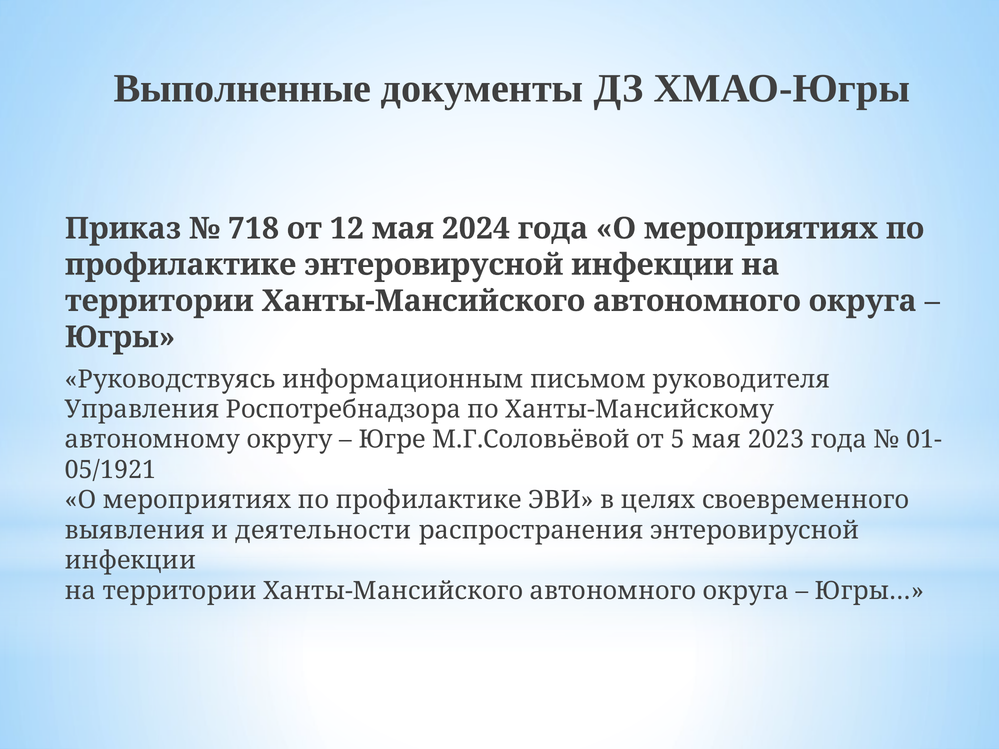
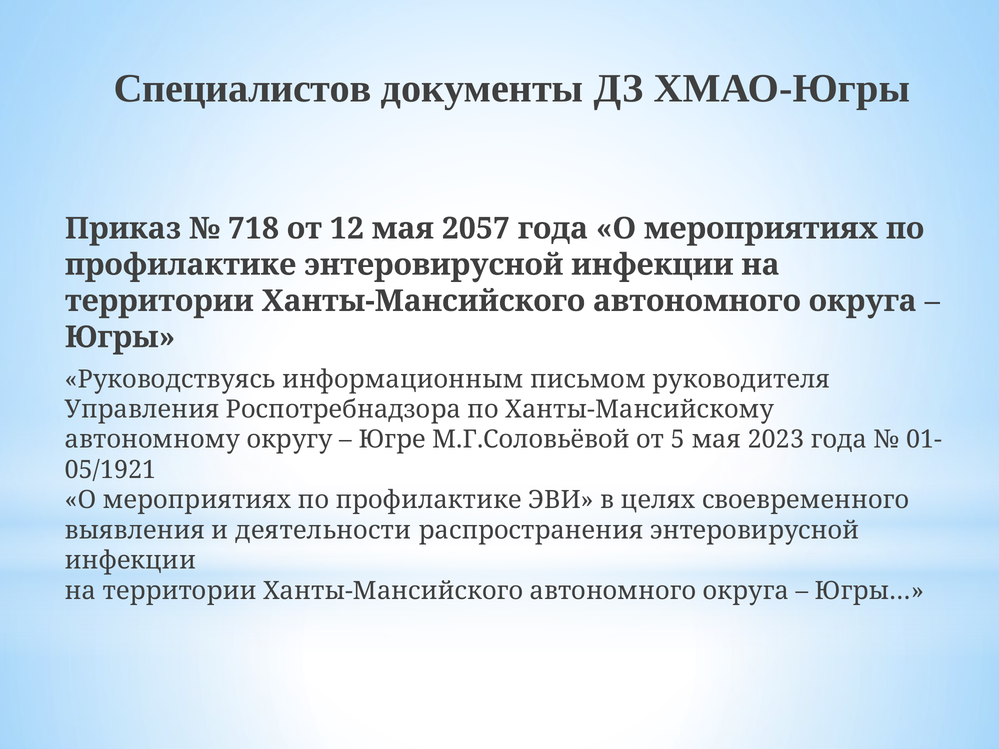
Выполненные: Выполненные -> Специалистов
2024: 2024 -> 2057
